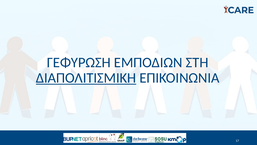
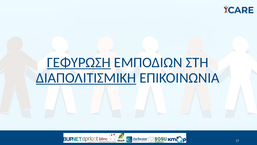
ΓΕΦΥΡΩΣΗ underline: none -> present
